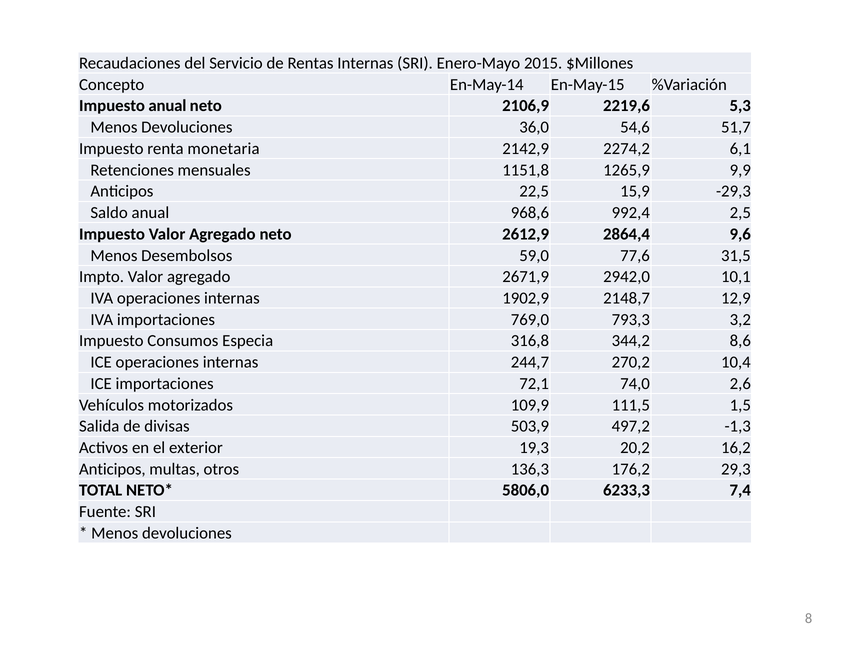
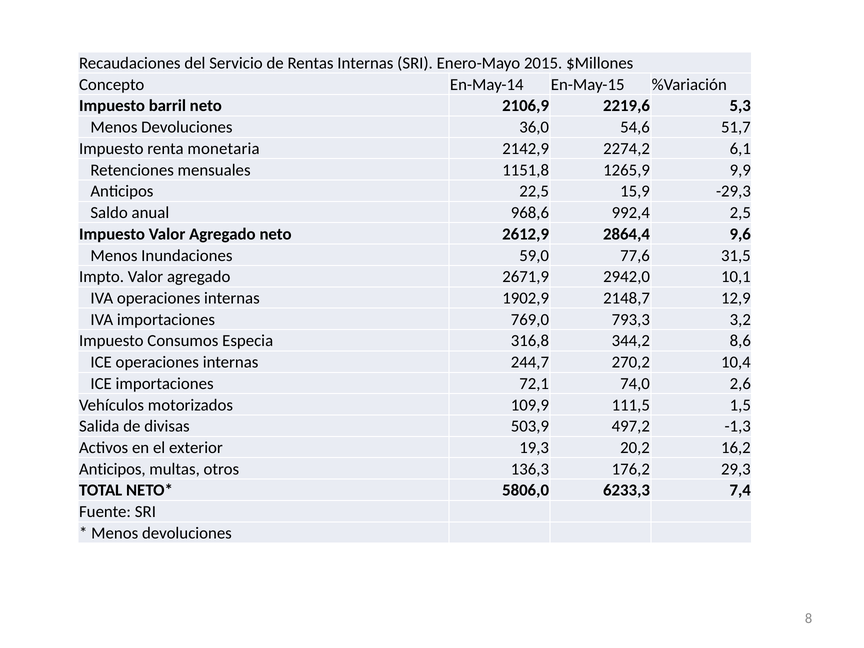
Impuesto anual: anual -> barril
Desembolsos: Desembolsos -> Inundaciones
